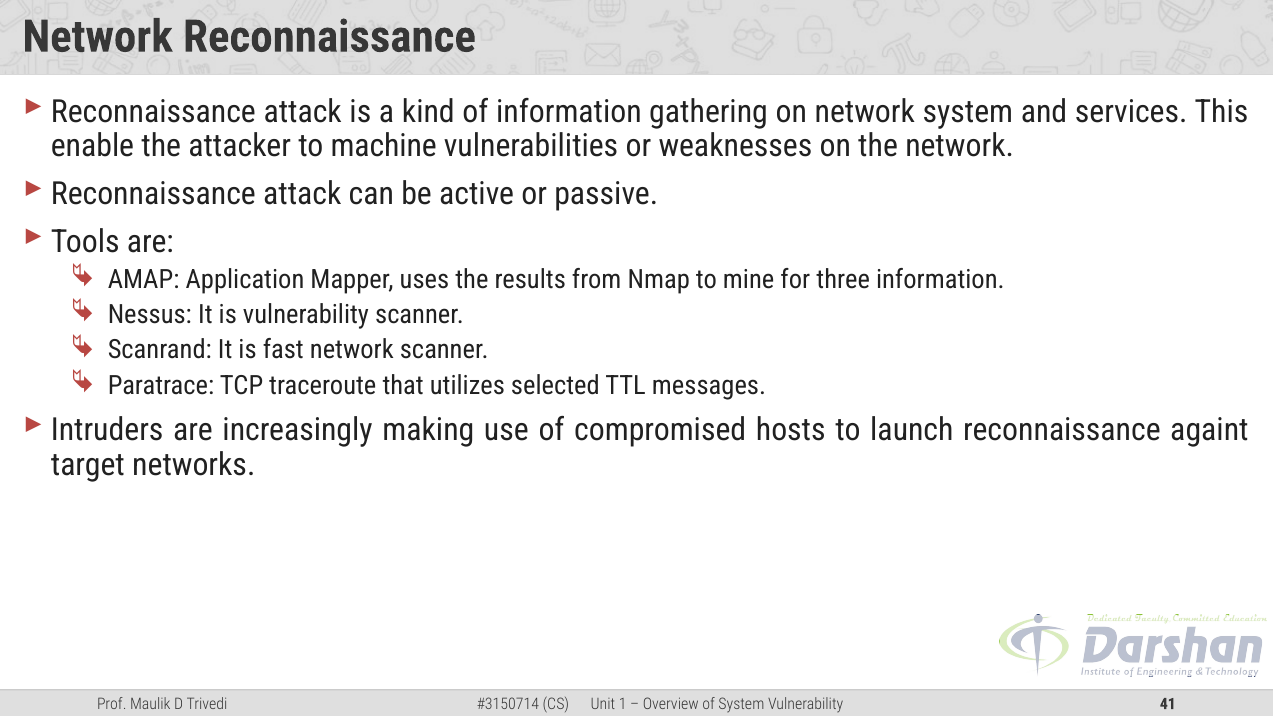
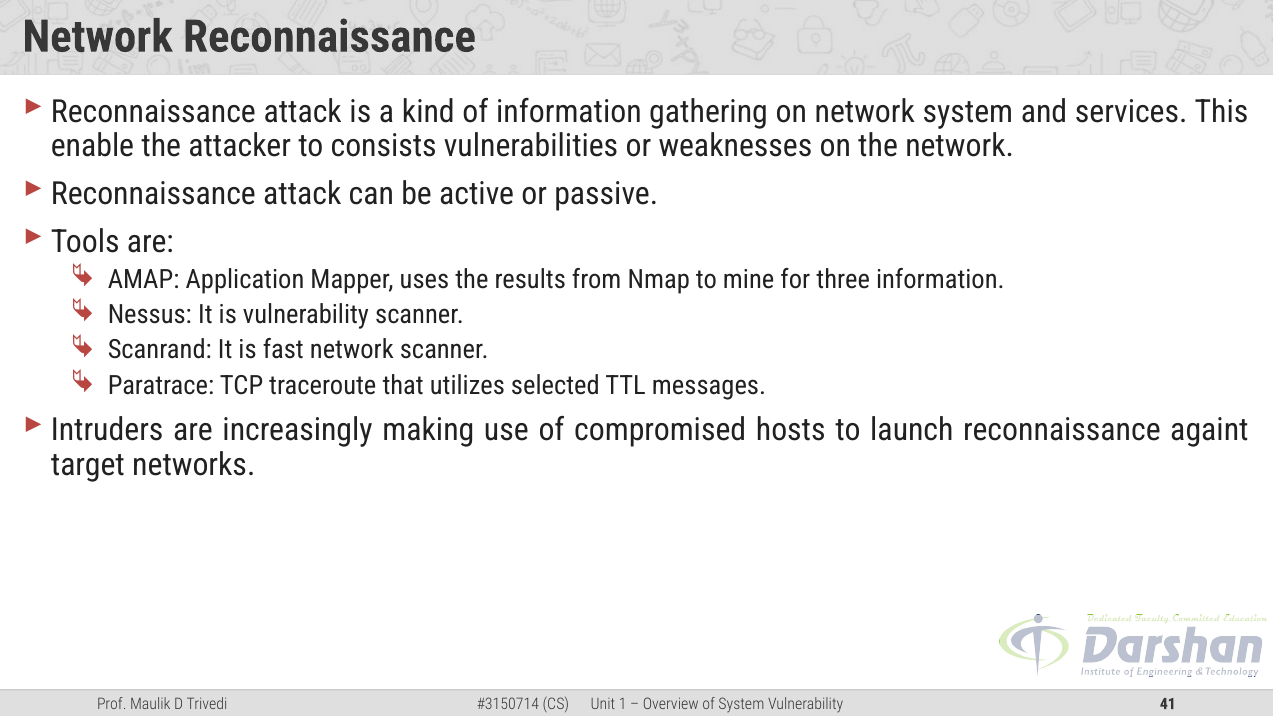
machine: machine -> consists
